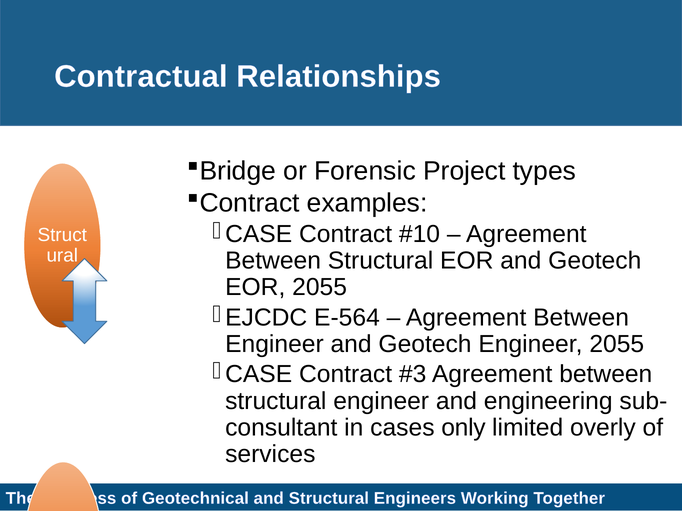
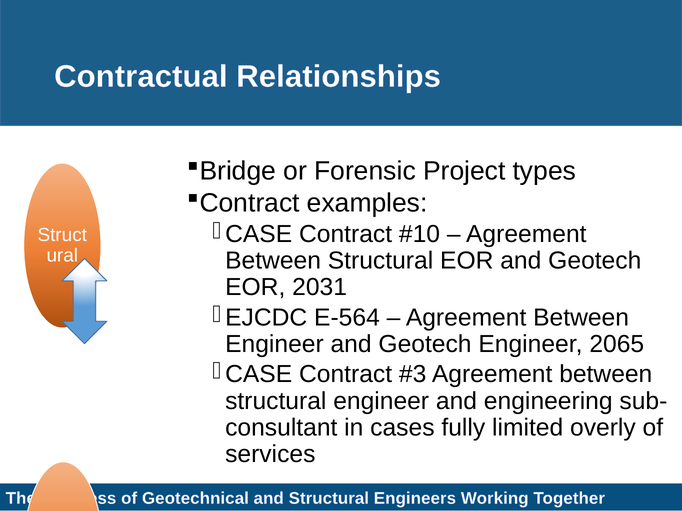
EOR 2055: 2055 -> 2031
Engineer 2055: 2055 -> 2065
only: only -> fully
